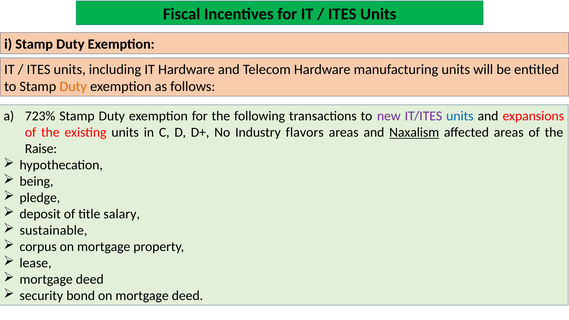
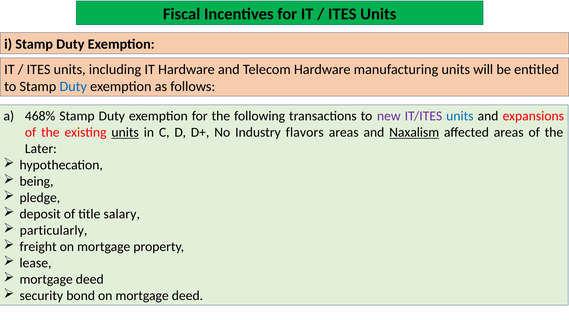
Duty at (73, 86) colour: orange -> blue
723%: 723% -> 468%
units at (125, 132) underline: none -> present
Raise: Raise -> Later
sustainable: sustainable -> particularly
corpus: corpus -> freight
